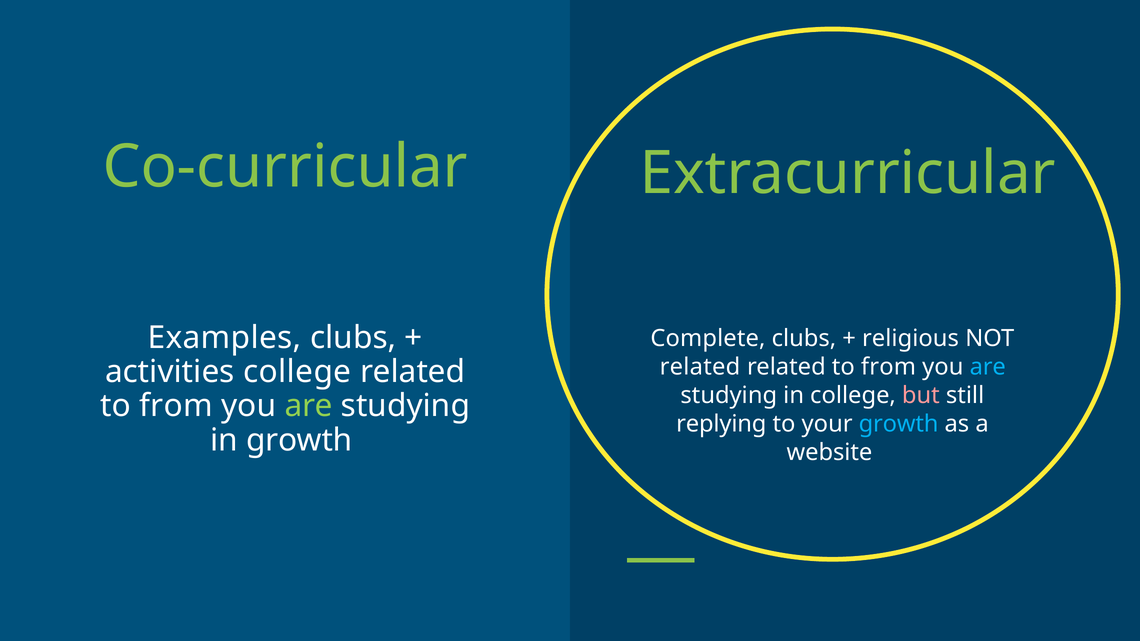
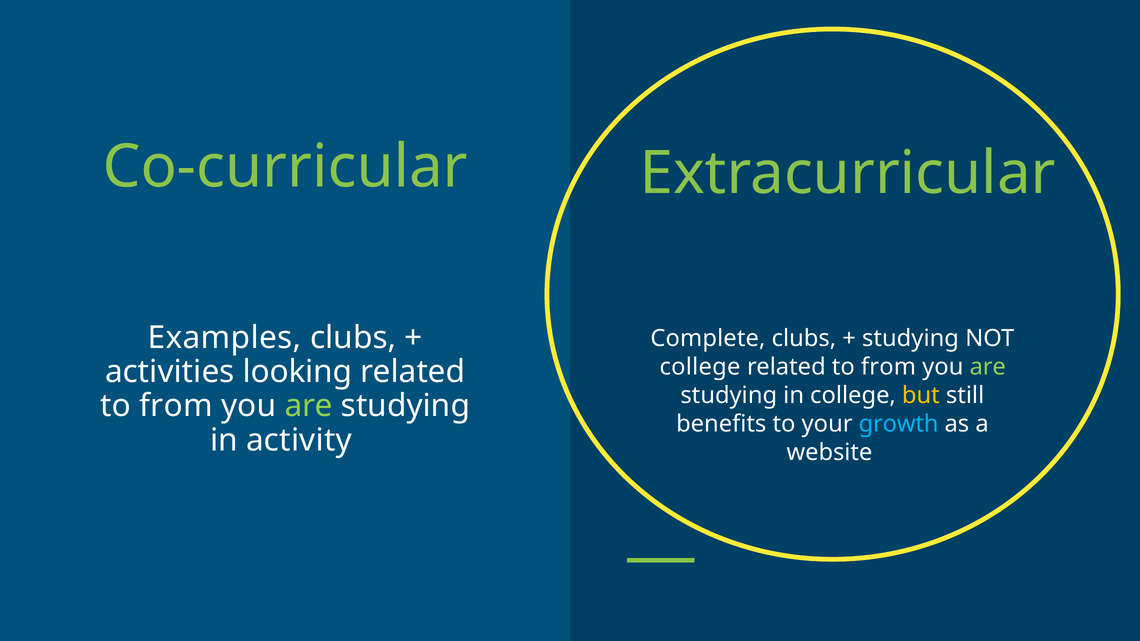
religious at (910, 338): religious -> studying
related at (700, 367): related -> college
are at (988, 367) colour: light blue -> light green
activities college: college -> looking
but colour: pink -> yellow
replying: replying -> benefits
in growth: growth -> activity
